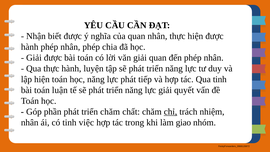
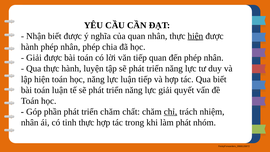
hiện at (195, 36) underline: none -> present
văn giải: giải -> tiếp
lực phát: phát -> luận
Qua tinh: tinh -> biết
tinh việc: việc -> thực
làm giao: giao -> phát
